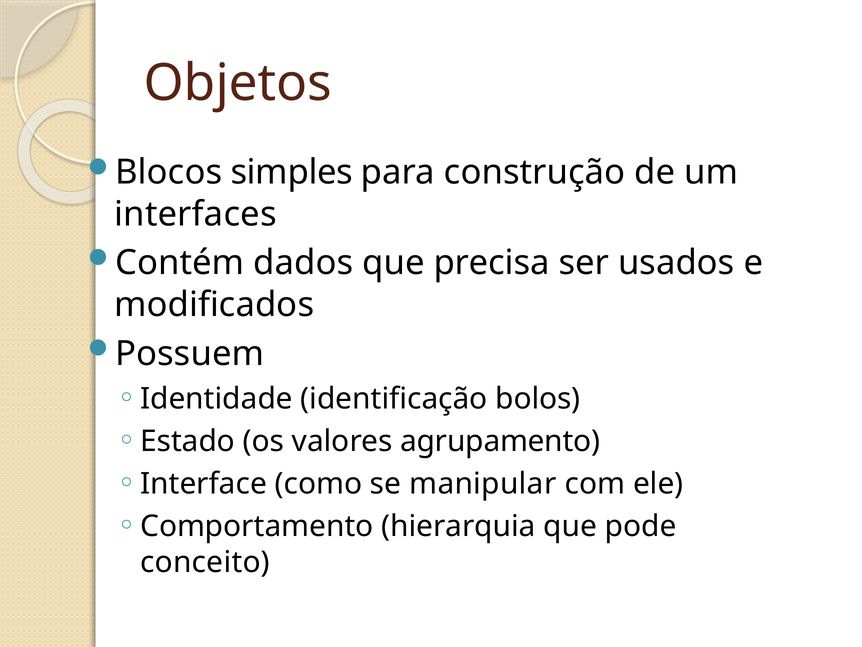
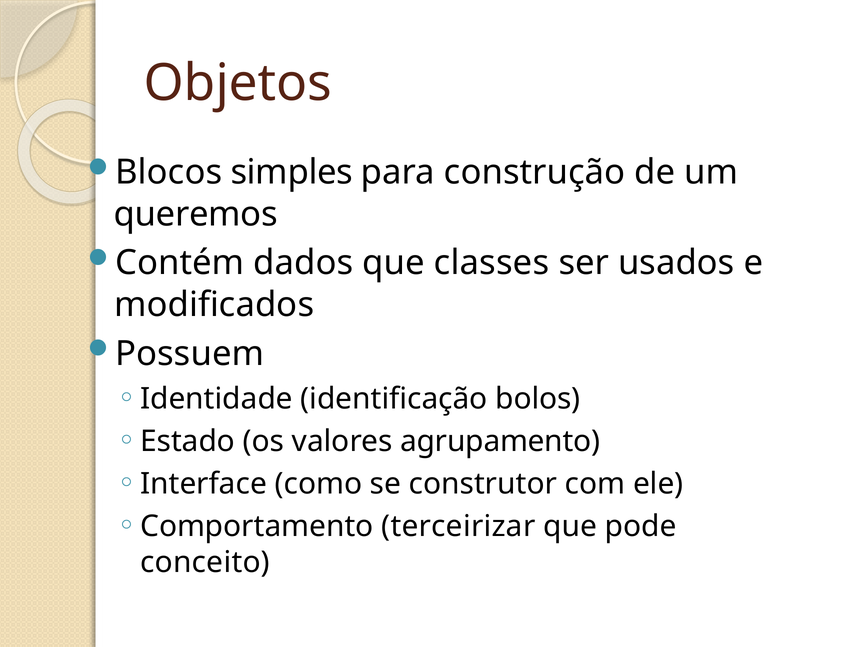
interfaces: interfaces -> queremos
precisa: precisa -> classes
manipular: manipular -> construtor
hierarquia: hierarquia -> terceirizar
